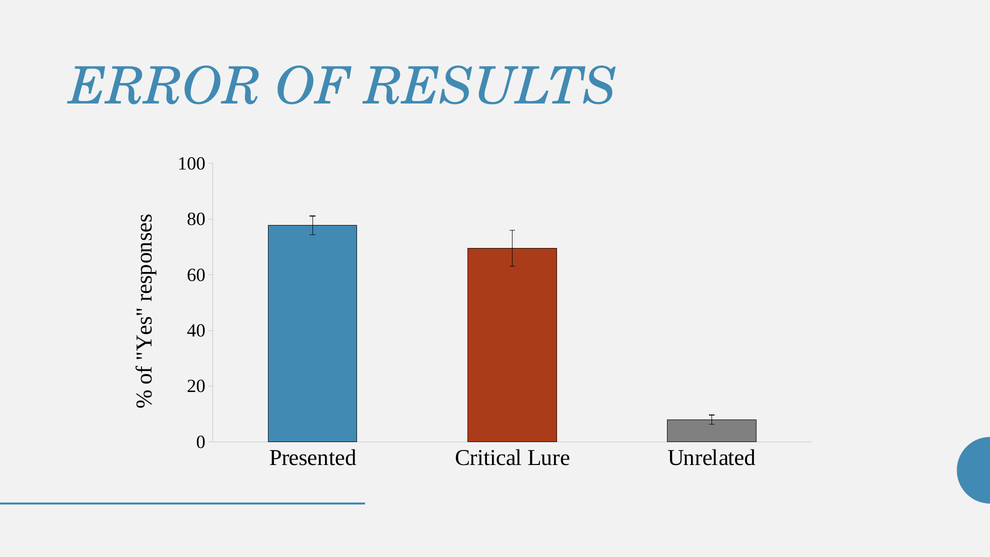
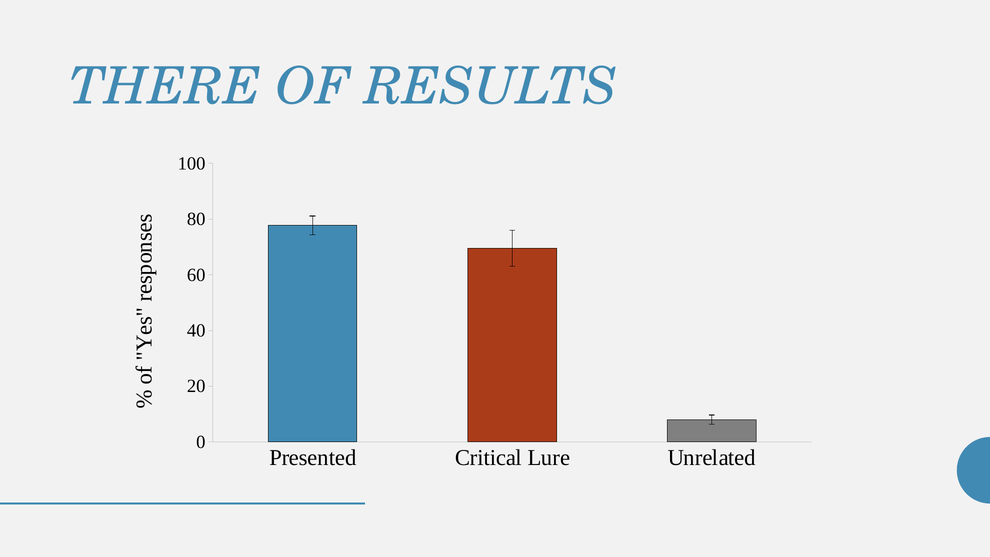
ERROR: ERROR -> THERE
